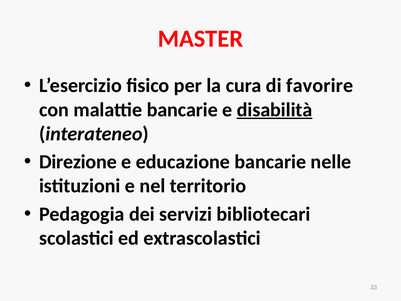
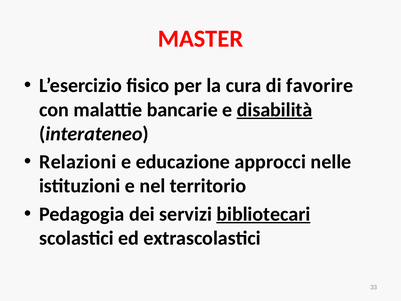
Direzione: Direzione -> Relazioni
educazione bancarie: bancarie -> approcci
bibliotecari underline: none -> present
